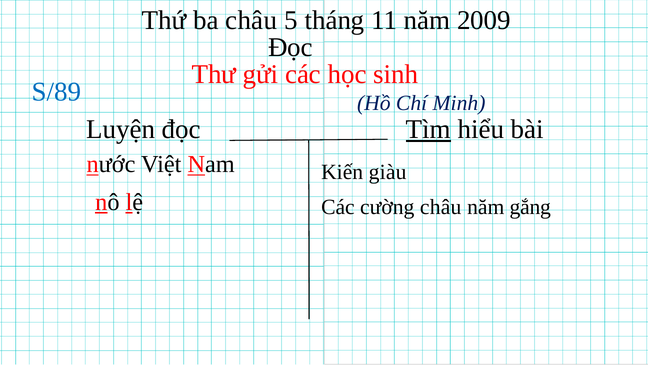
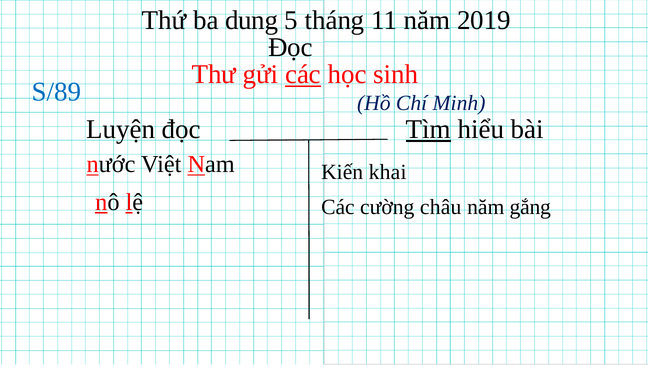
ba châu: châu -> dung
2009: 2009 -> 2019
các at (303, 74) underline: none -> present
giàu: giàu -> khai
